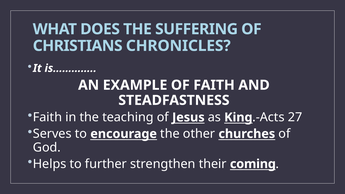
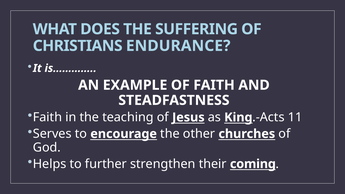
CHRONICLES: CHRONICLES -> ENDURANCE
27: 27 -> 11
